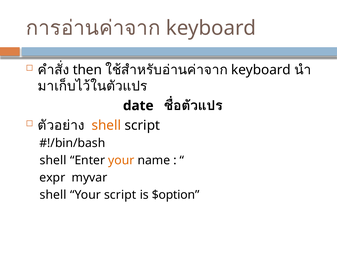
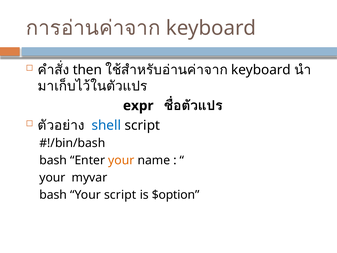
date: date -> expr
shell at (106, 125) colour: orange -> blue
shell at (53, 160): shell -> bash
expr at (52, 177): expr -> your
shell at (53, 195): shell -> bash
